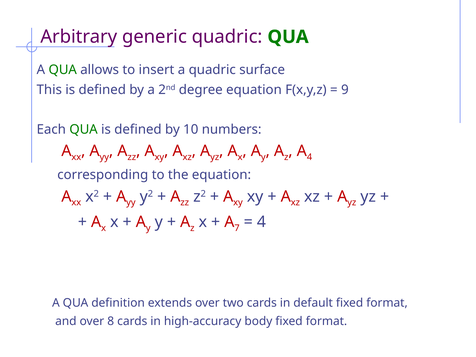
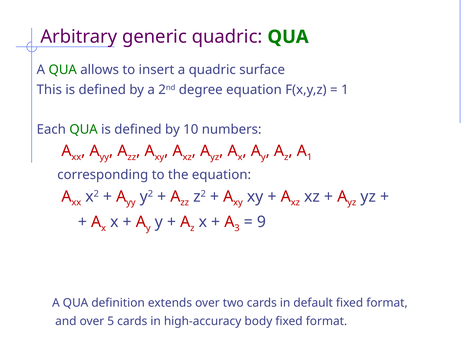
9 at (345, 90): 9 -> 1
A 4: 4 -> 1
7: 7 -> 3
4 at (261, 222): 4 -> 9
8: 8 -> 5
